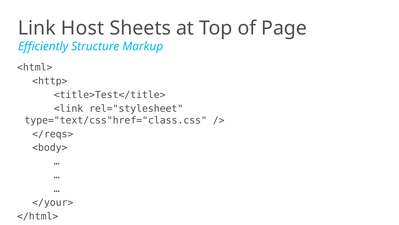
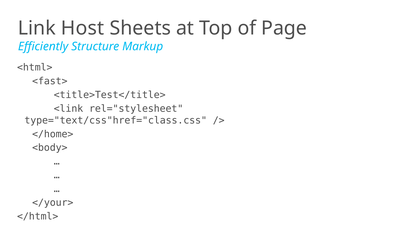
<http>: <http> -> <fast>
</reqs>: </reqs> -> </home>
